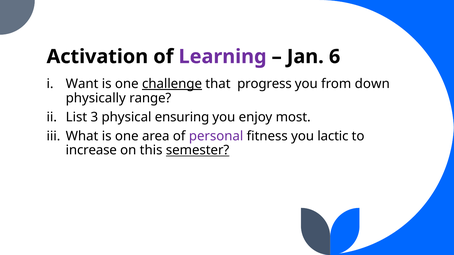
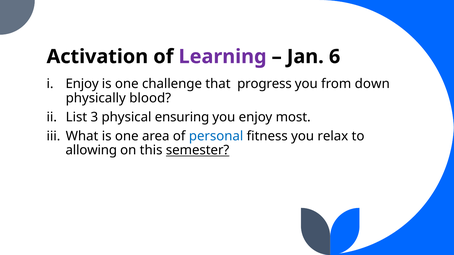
Want at (82, 84): Want -> Enjoy
challenge underline: present -> none
range: range -> blood
personal colour: purple -> blue
lactic: lactic -> relax
increase: increase -> allowing
